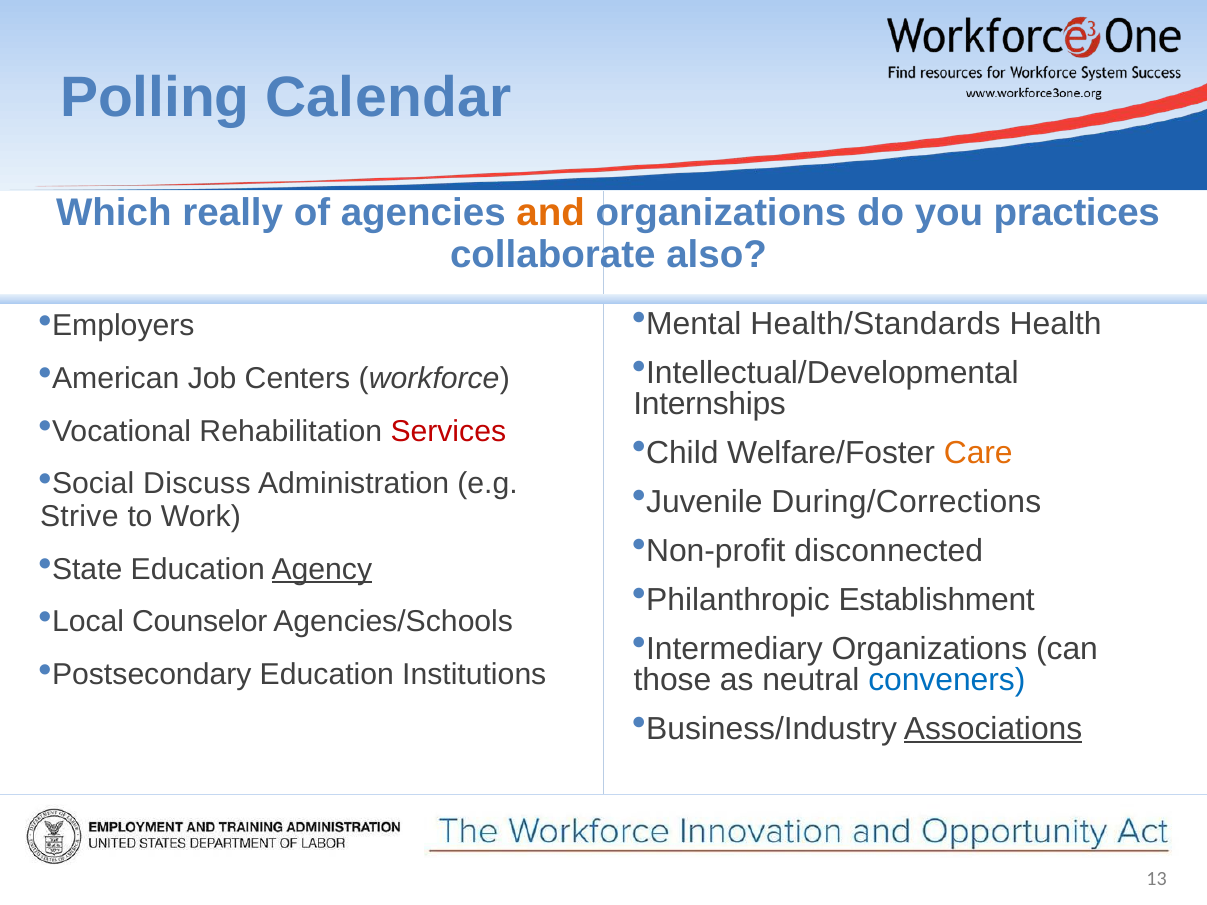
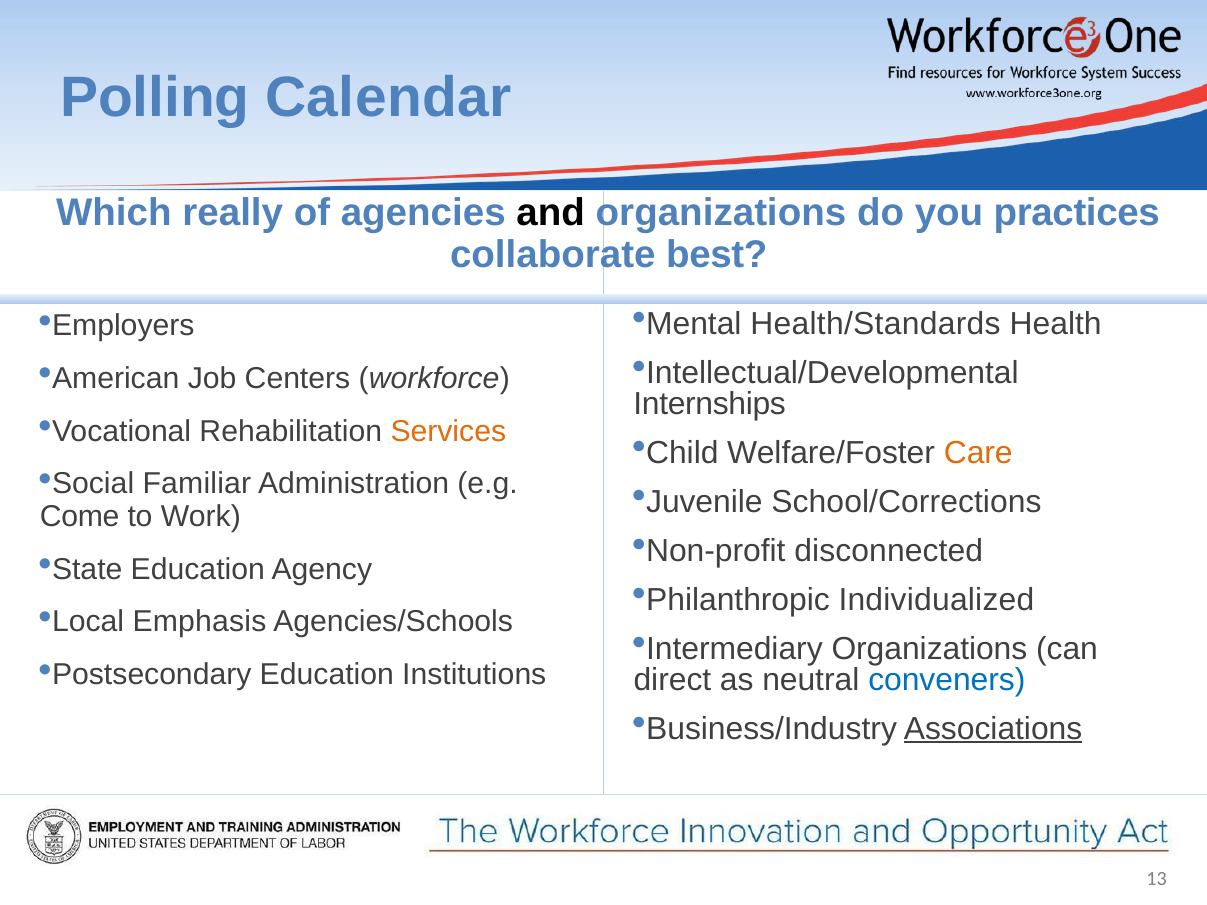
and colour: orange -> black
also: also -> best
Services colour: red -> orange
Discuss: Discuss -> Familiar
During/Corrections: During/Corrections -> School/Corrections
Strive: Strive -> Come
Agency underline: present -> none
Establishment: Establishment -> Individualized
Counselor: Counselor -> Emphasis
those: those -> direct
